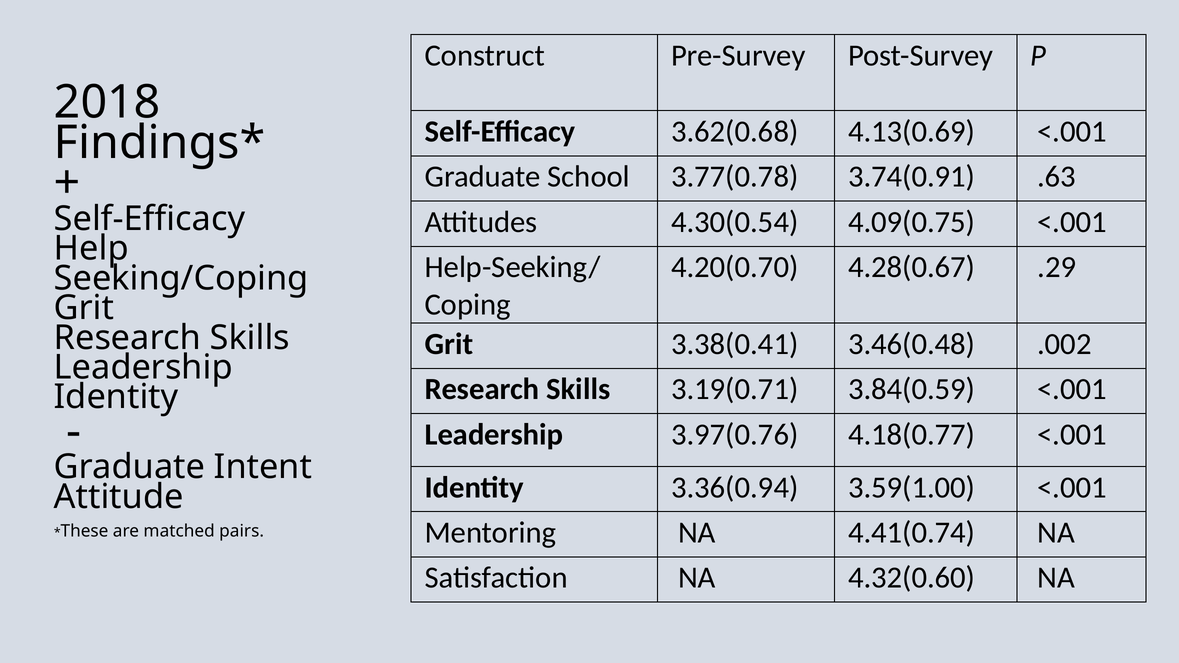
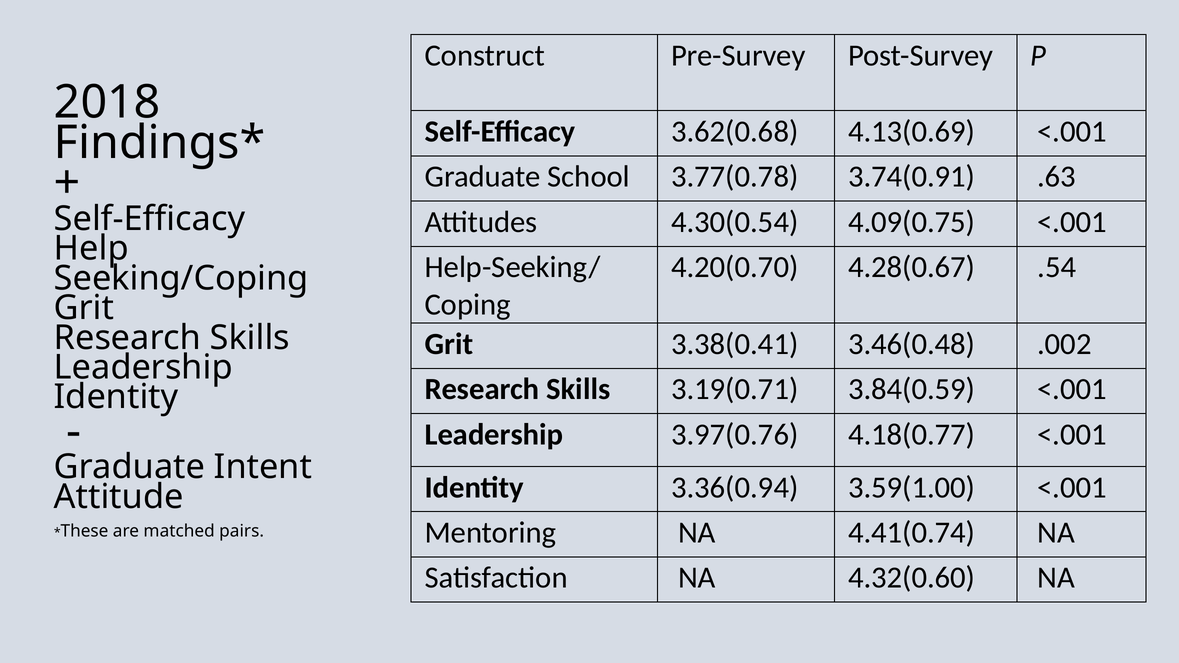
.29: .29 -> .54
